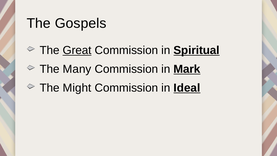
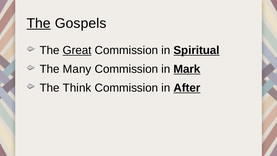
The at (39, 23) underline: none -> present
Might: Might -> Think
Ideal: Ideal -> After
